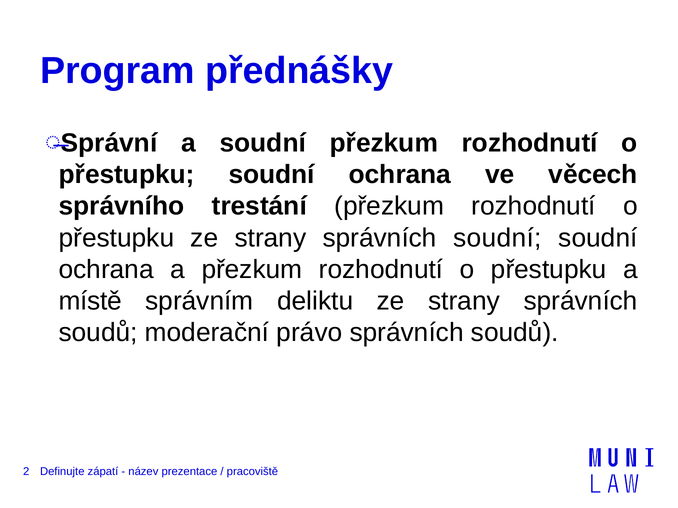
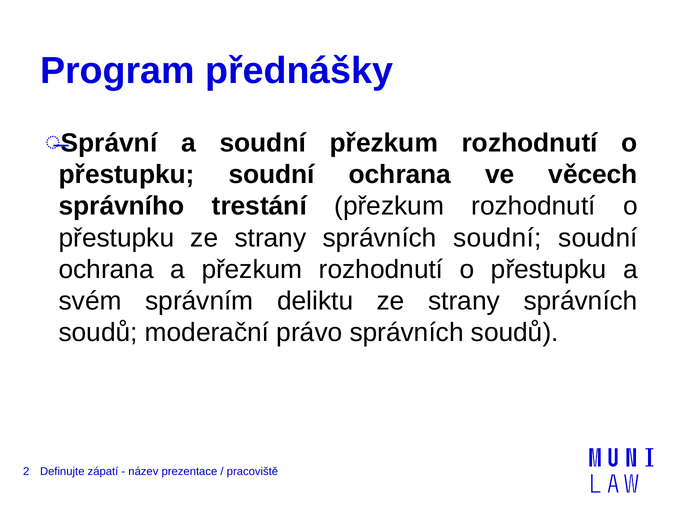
místě: místě -> svém
